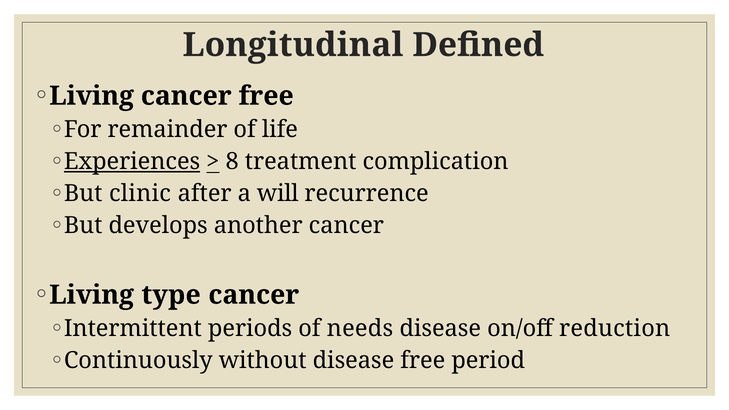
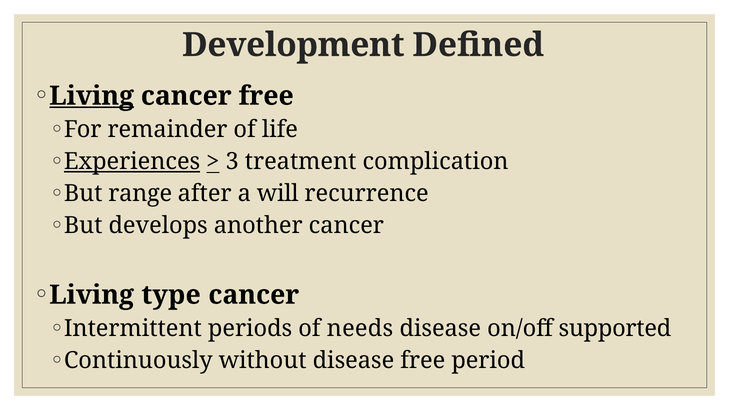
Longitudinal: Longitudinal -> Development
Living at (92, 96) underline: none -> present
8: 8 -> 3
clinic: clinic -> range
reduction: reduction -> supported
